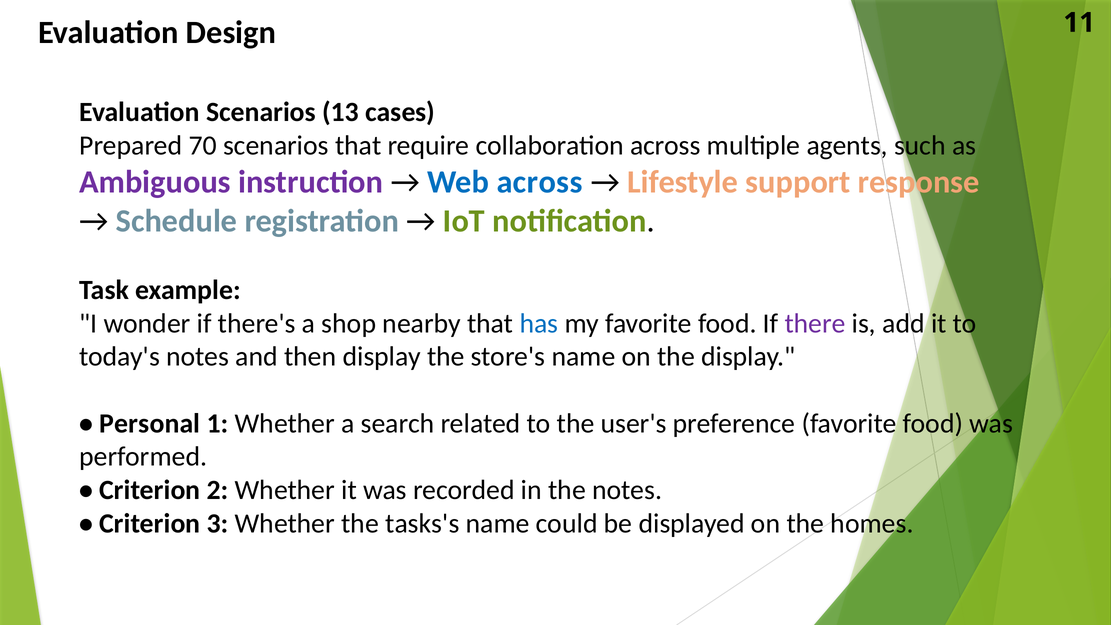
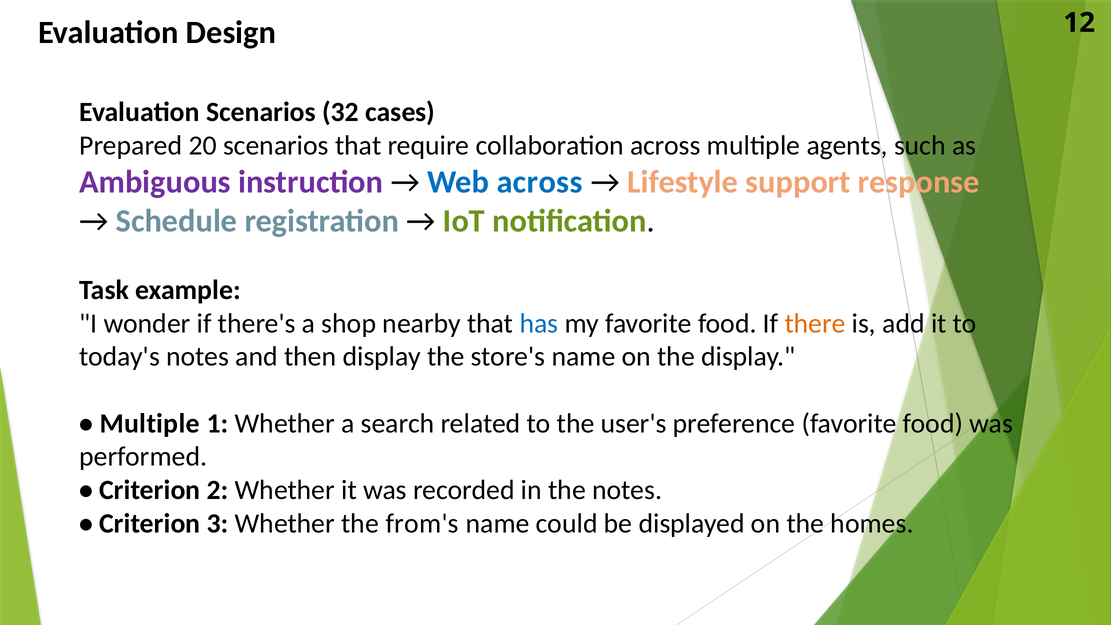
11: 11 -> 12
13: 13 -> 32
70: 70 -> 20
there colour: purple -> orange
Personal at (150, 423): Personal -> Multiple
tasks's: tasks's -> from's
